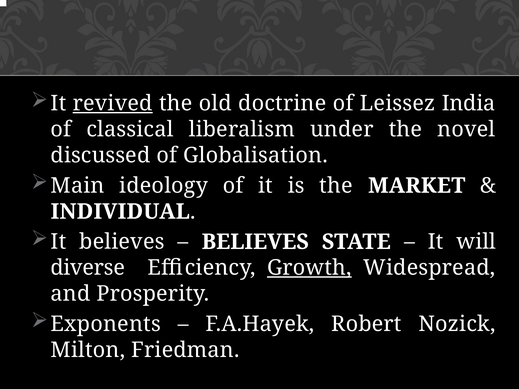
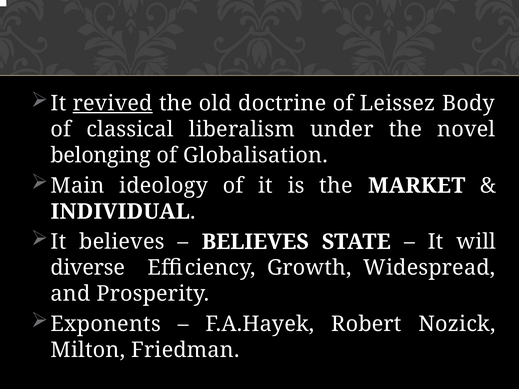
India: India -> Body
discussed: discussed -> belonging
Growth underline: present -> none
